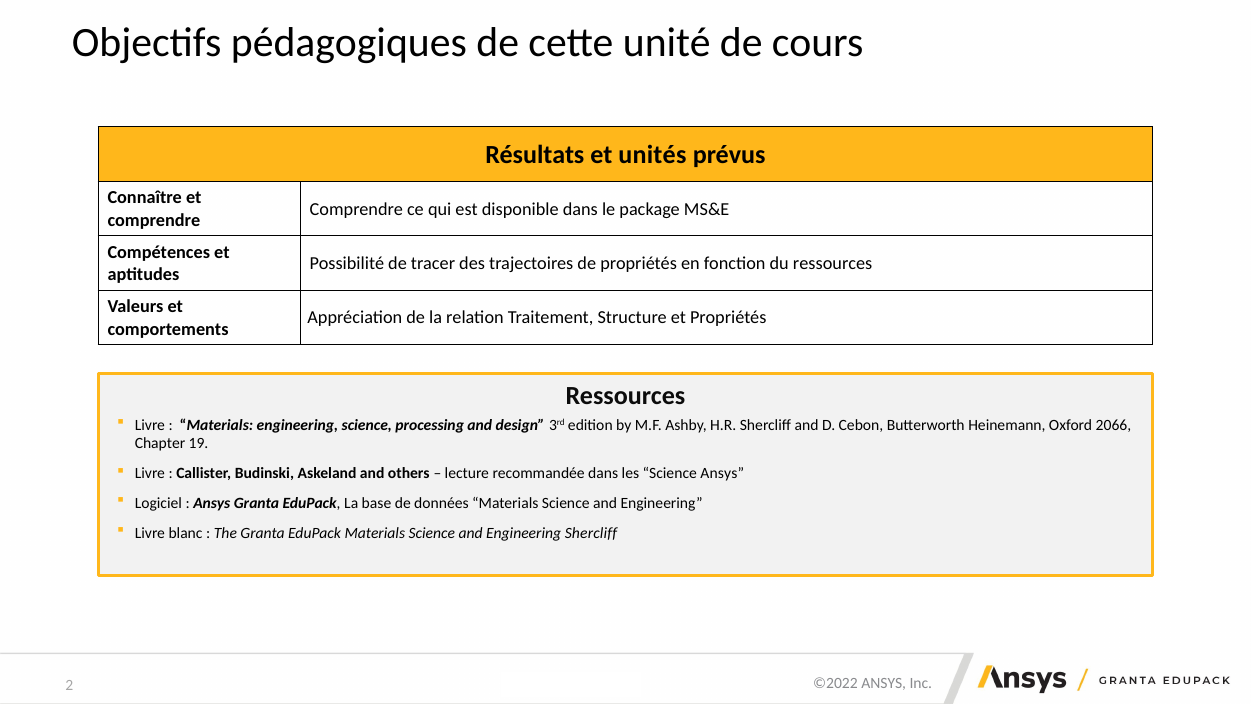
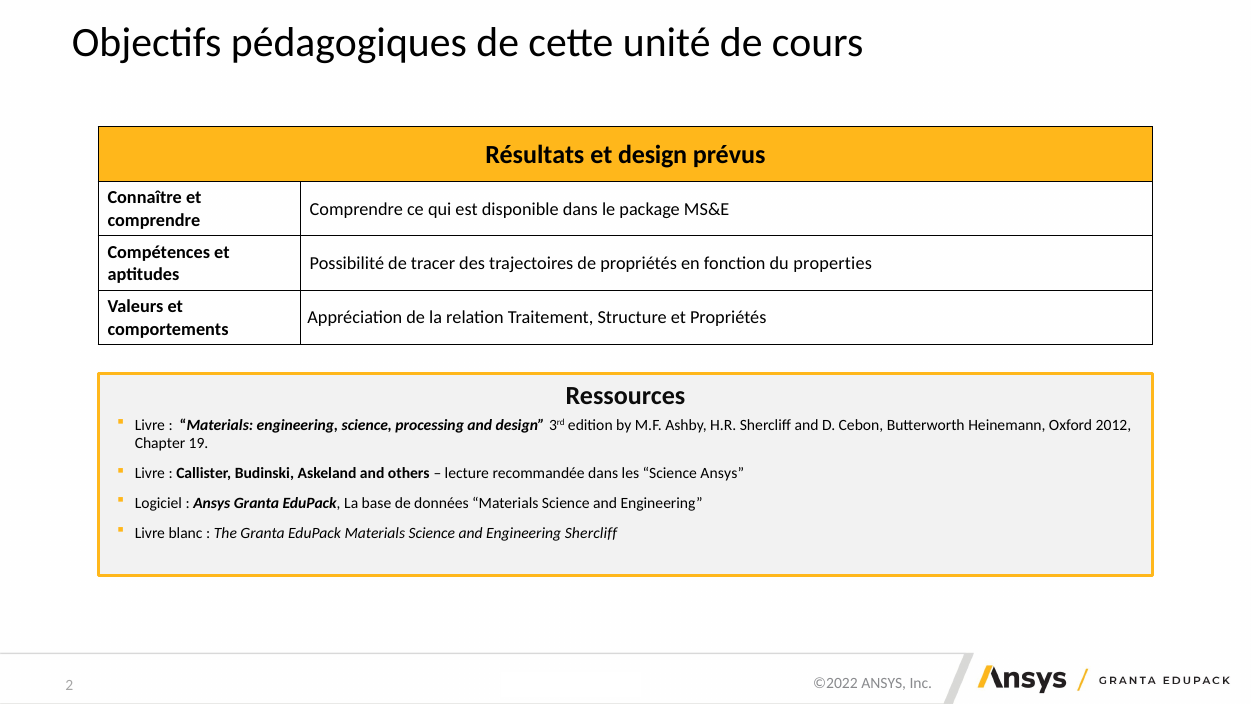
et unités: unités -> design
du ressources: ressources -> properties
2066: 2066 -> 2012
